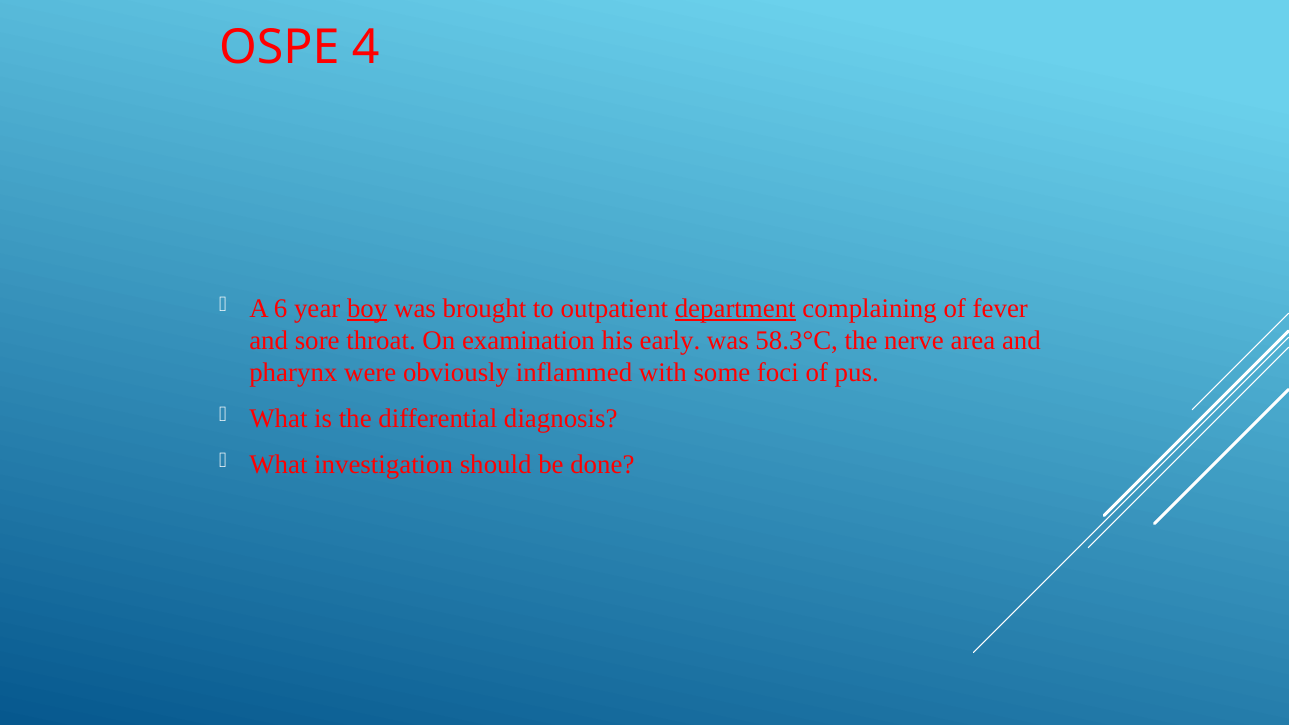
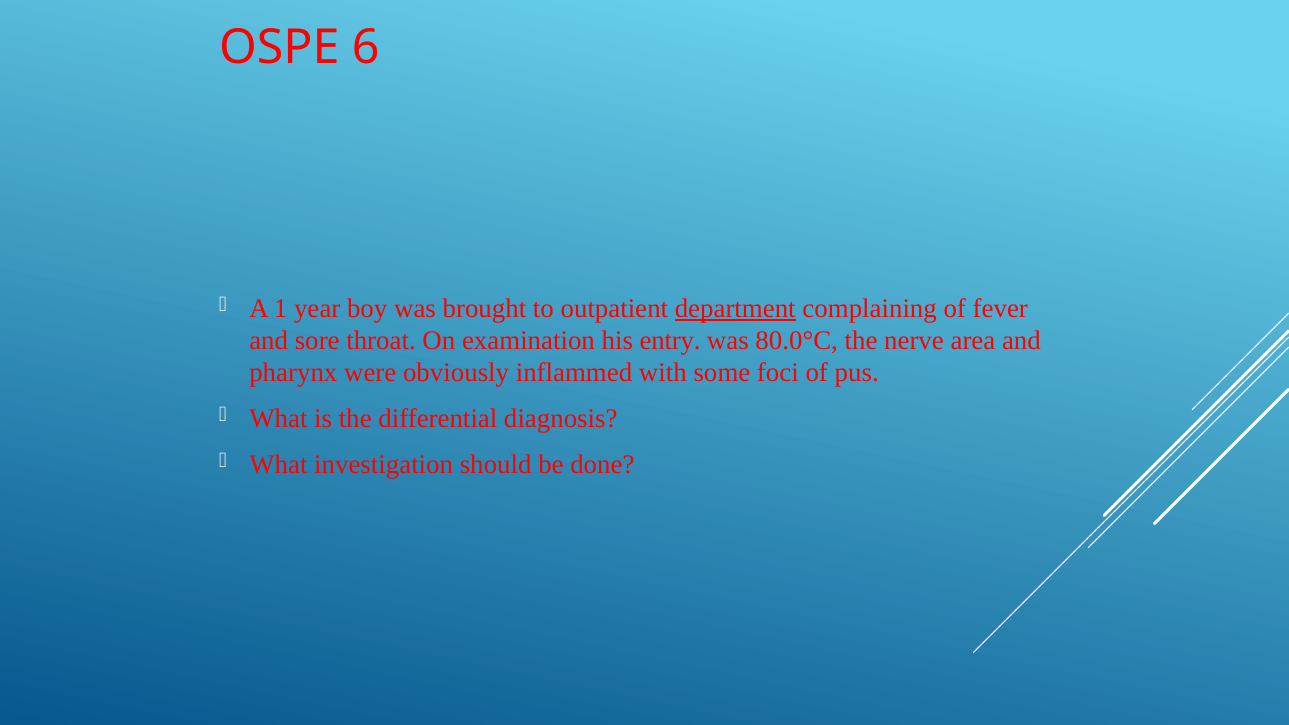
4: 4 -> 6
6: 6 -> 1
boy underline: present -> none
early: early -> entry
58.3°C: 58.3°C -> 80.0°C
